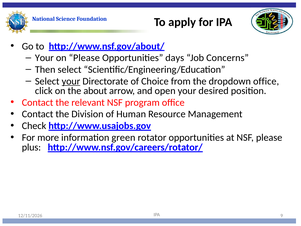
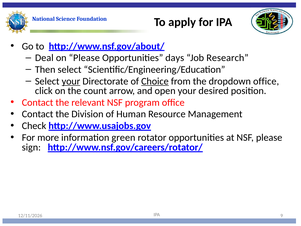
Your at (44, 58): Your -> Deal
Concerns: Concerns -> Research
Choice underline: none -> present
about: about -> count
plus: plus -> sign
